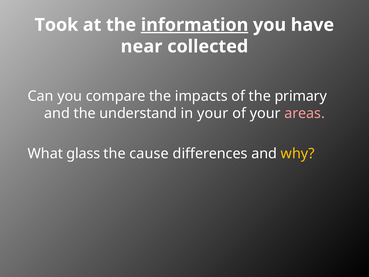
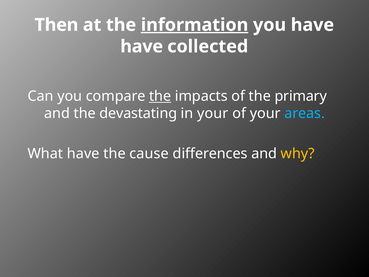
Took: Took -> Then
near at (142, 46): near -> have
the at (160, 96) underline: none -> present
understand: understand -> devastating
areas colour: pink -> light blue
What glass: glass -> have
